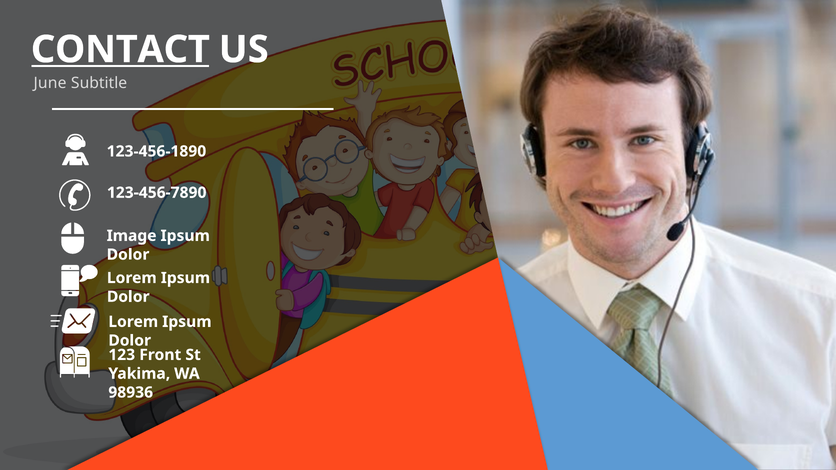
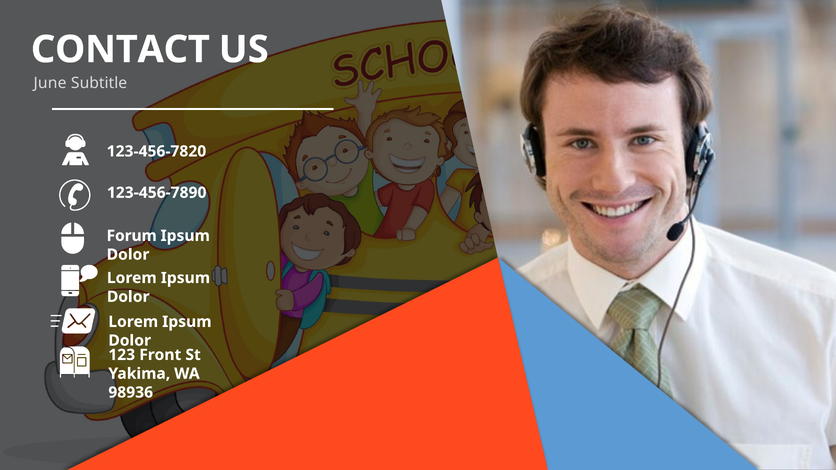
CONTACT underline: present -> none
123-456-1890: 123-456-1890 -> 123-456-7820
Image: Image -> Forum
